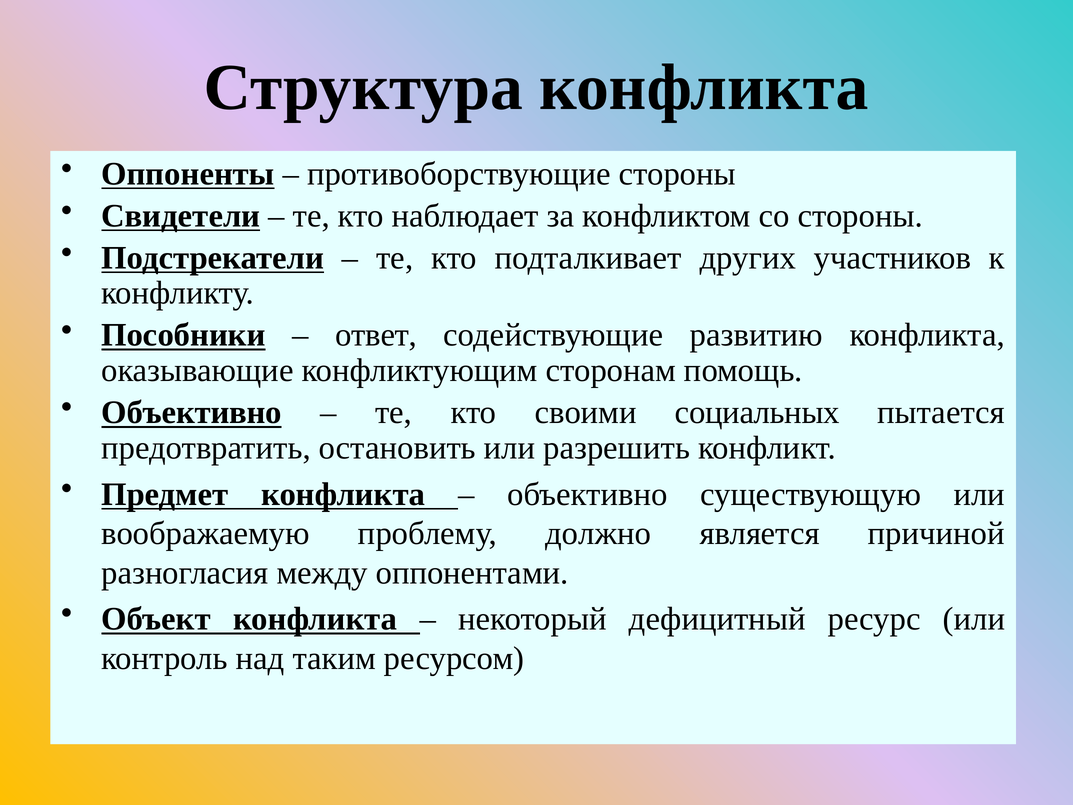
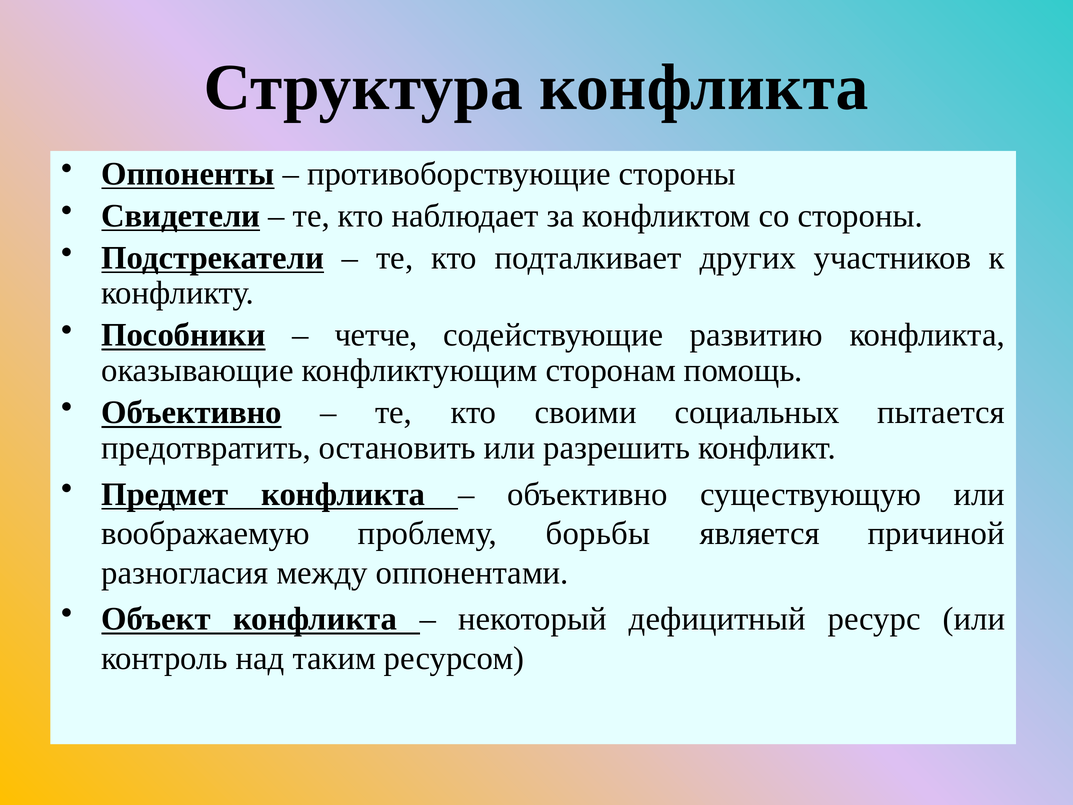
ответ: ответ -> четче
должно: должно -> борьбы
